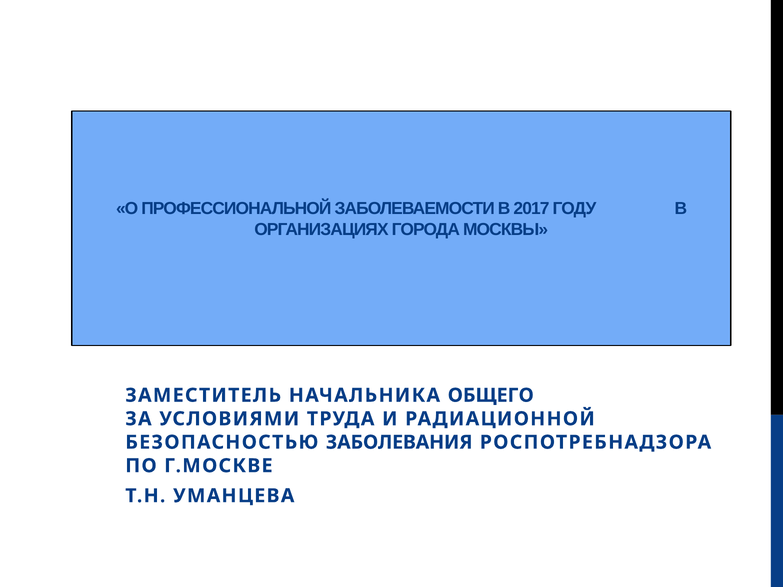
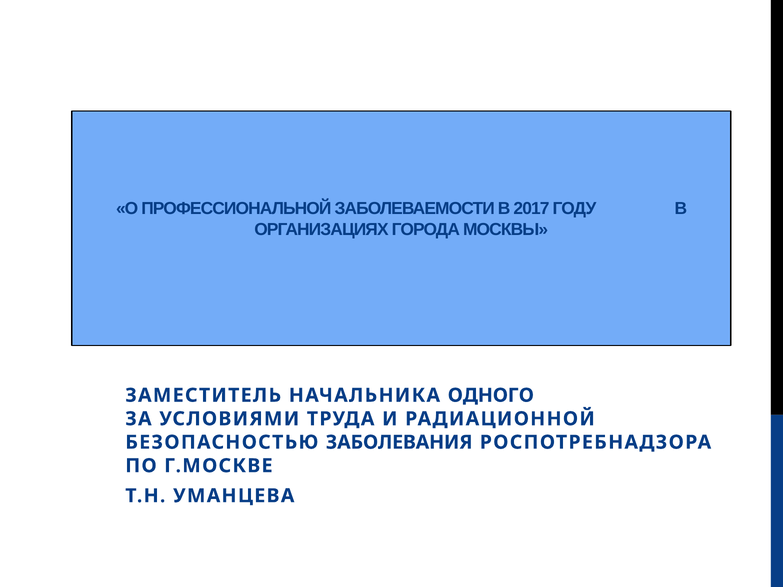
ОБЩЕГО: ОБЩЕГО -> ОДНОГО
